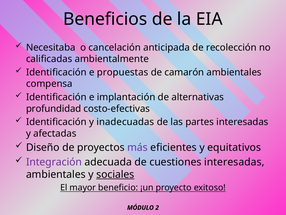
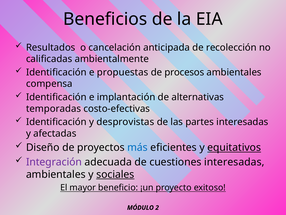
Necesitaba: Necesitaba -> Resultados
camarón: camarón -> procesos
profundidad: profundidad -> temporadas
inadecuadas: inadecuadas -> desprovistas
más colour: purple -> blue
equitativos underline: none -> present
